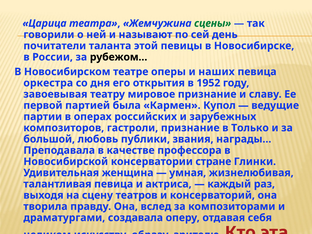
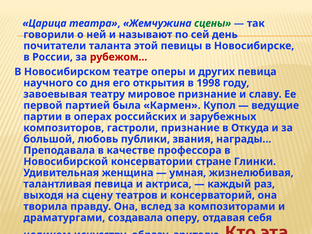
рубежом… colour: black -> red
наших: наших -> других
оркестра: оркестра -> научного
1952: 1952 -> 1998
Только: Только -> Откуда
